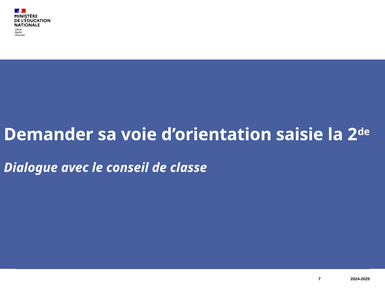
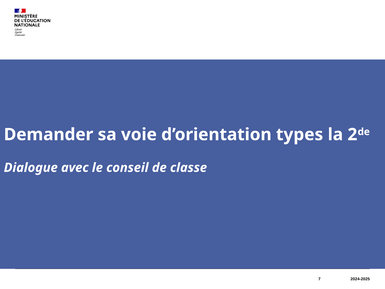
saisie: saisie -> types
